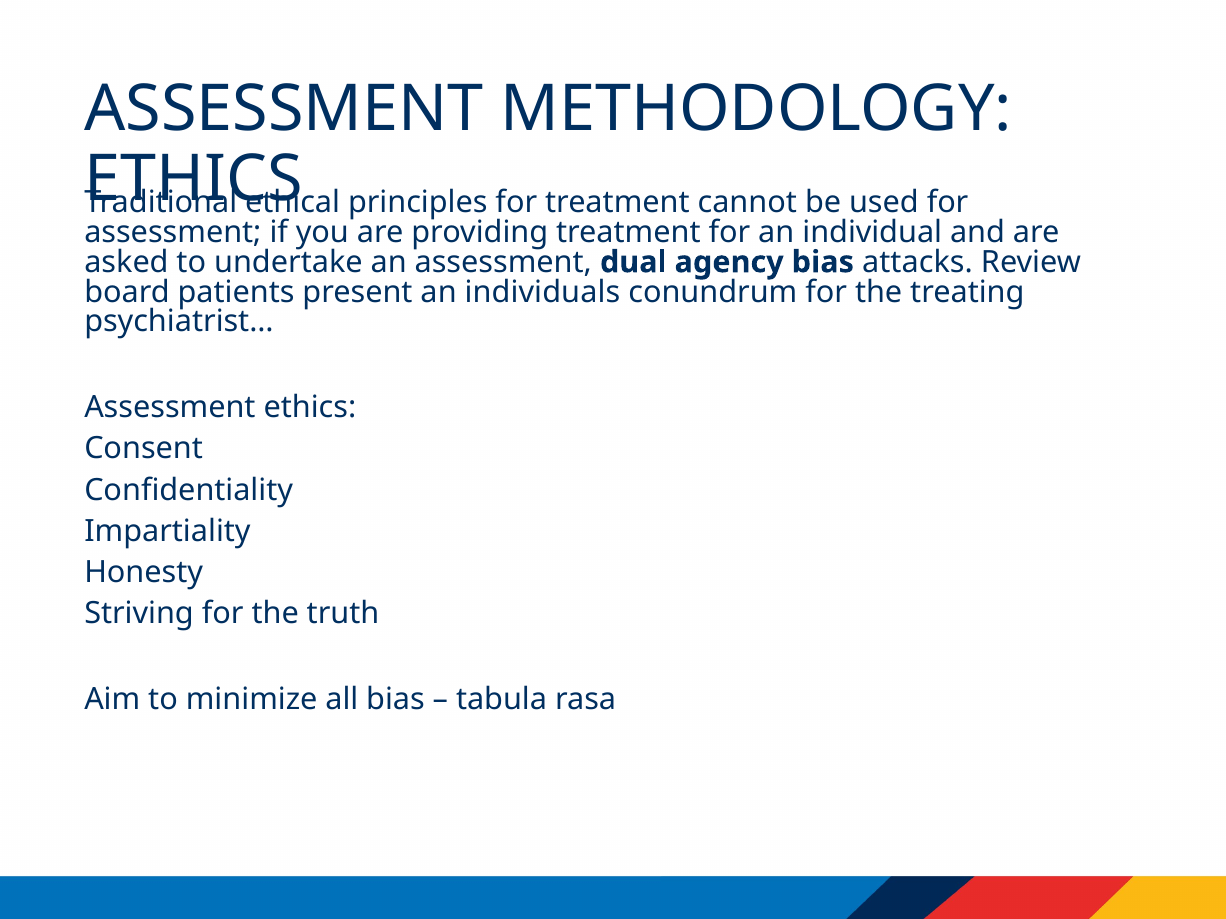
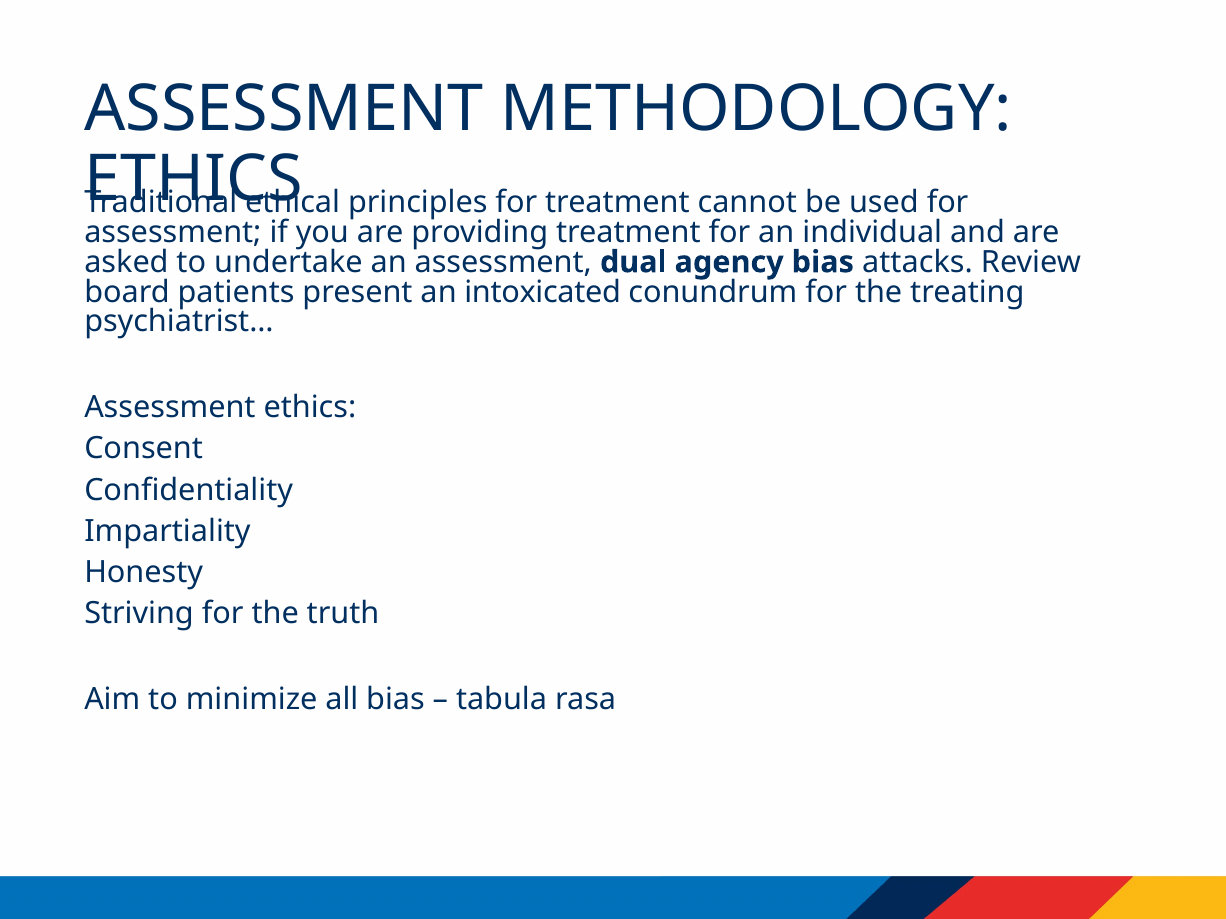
individuals: individuals -> intoxicated
